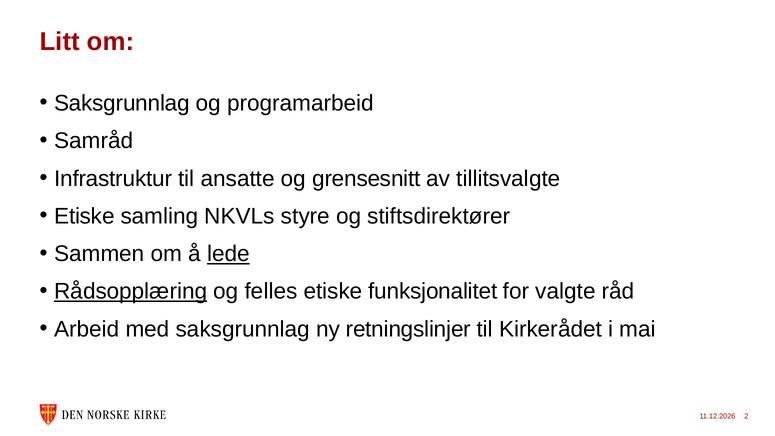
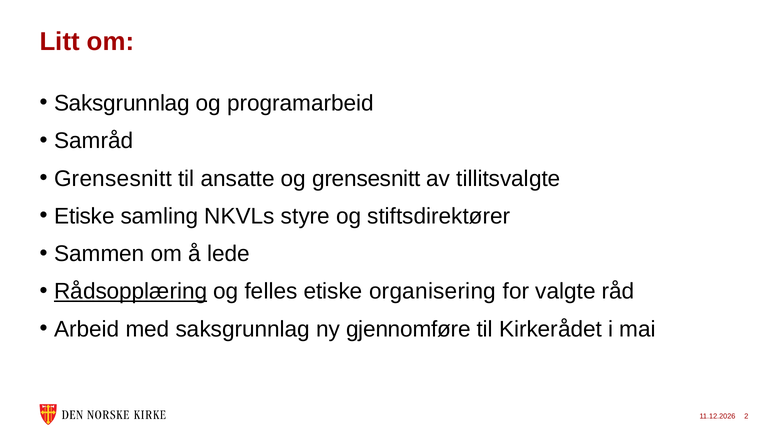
Infrastruktur at (113, 179): Infrastruktur -> Grensesnitt
lede underline: present -> none
funksjonalitet: funksjonalitet -> organisering
retningslinjer: retningslinjer -> gjennomføre
